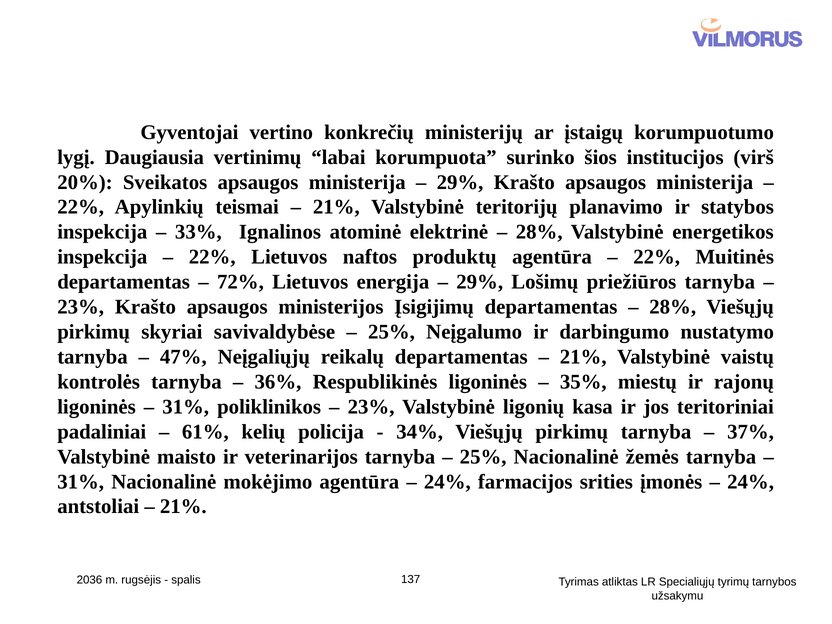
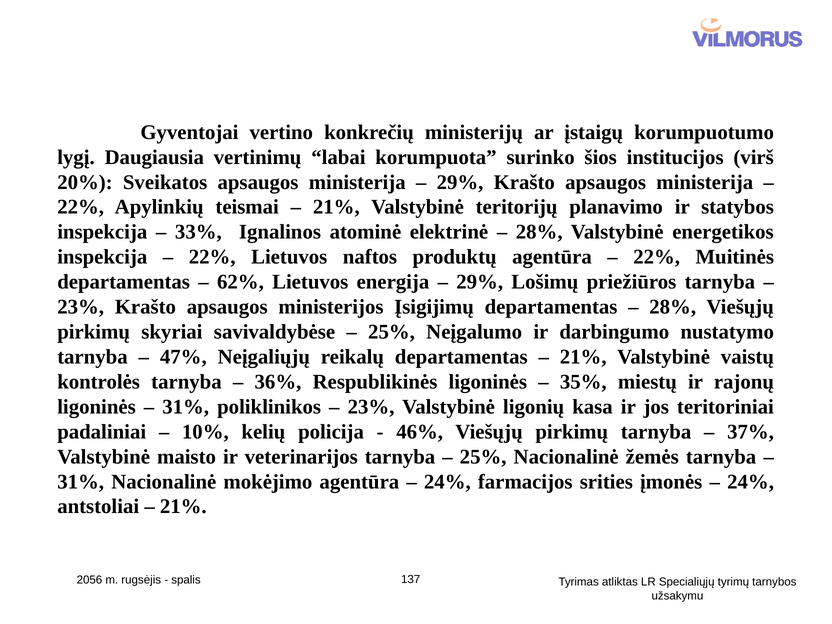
72%: 72% -> 62%
61%: 61% -> 10%
34%: 34% -> 46%
2036: 2036 -> 2056
